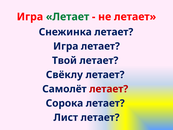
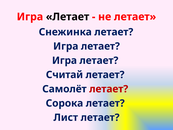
Летает at (68, 17) colour: green -> black
Твой at (64, 60): Твой -> Игра
Свёклу: Свёклу -> Считай
